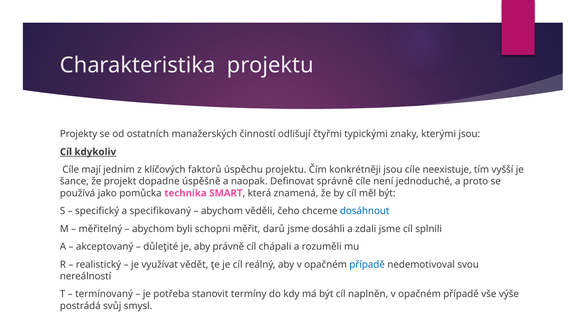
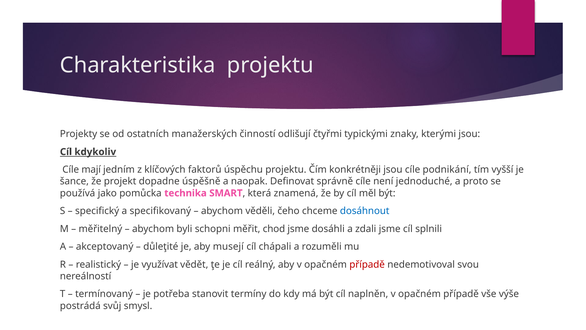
neexistuje: neexistuje -> podnikání
darů: darů -> chod
právně: právně -> musejí
případě at (367, 264) colour: blue -> red
